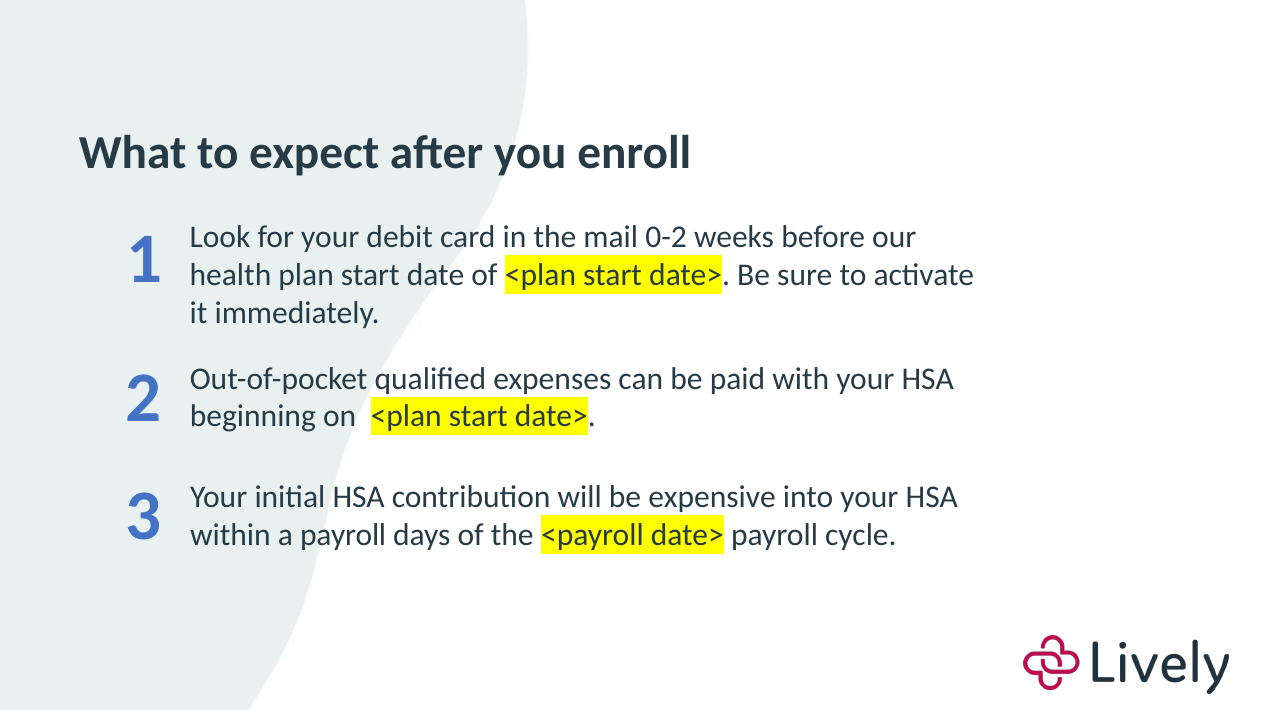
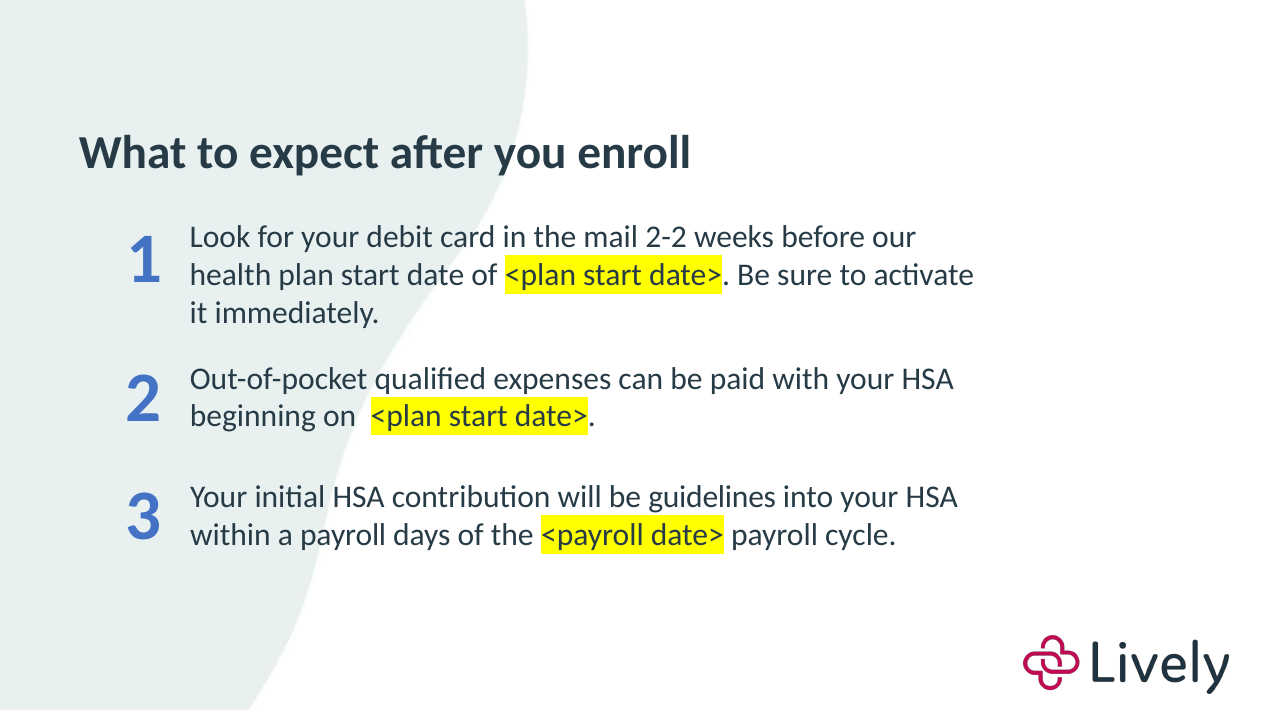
0-2: 0-2 -> 2-2
expensive: expensive -> guidelines
